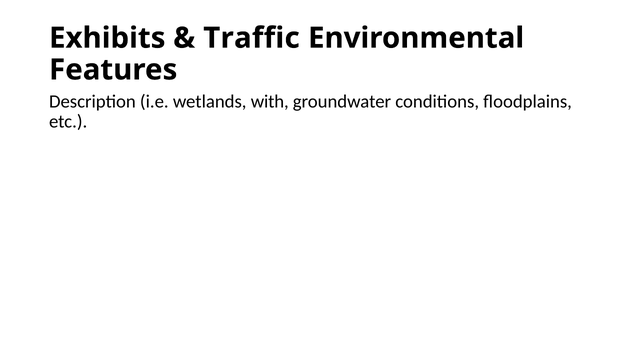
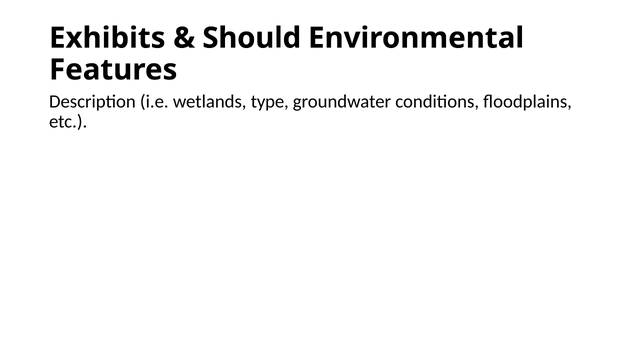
Traffic: Traffic -> Should
with: with -> type
